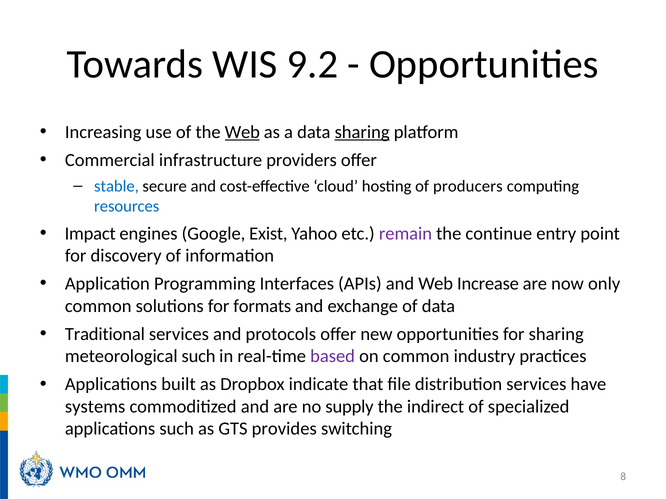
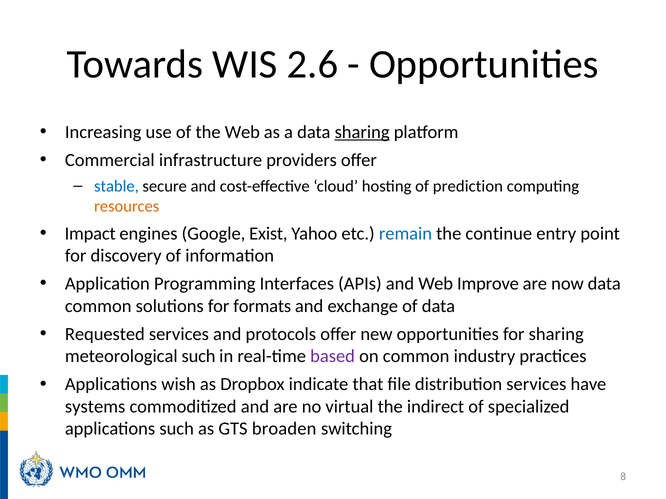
9.2: 9.2 -> 2.6
Web at (242, 132) underline: present -> none
producers: producers -> prediction
resources colour: blue -> orange
remain colour: purple -> blue
Increase: Increase -> Improve
now only: only -> data
Traditional: Traditional -> Requested
built: built -> wish
supply: supply -> virtual
provides: provides -> broaden
